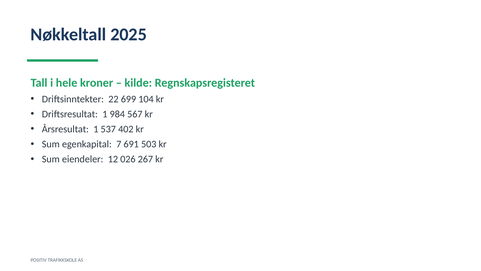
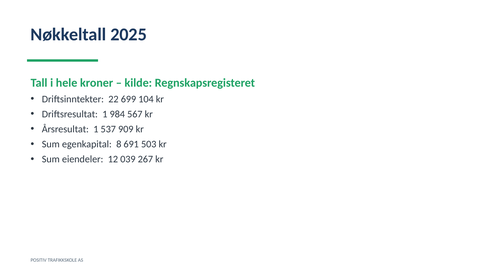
402: 402 -> 909
7: 7 -> 8
026: 026 -> 039
